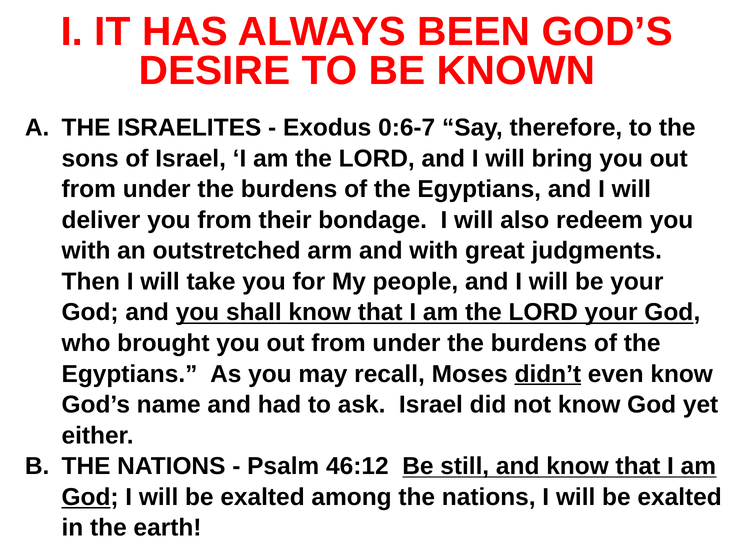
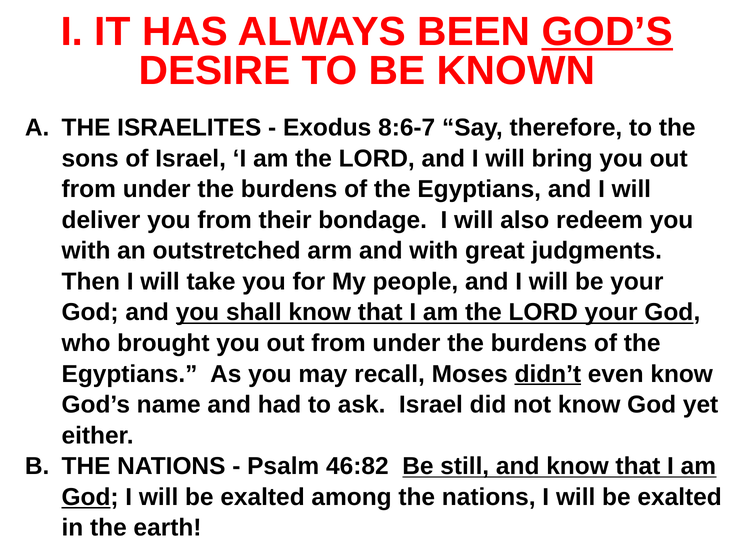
GOD’S at (607, 32) underline: none -> present
0:6-7: 0:6-7 -> 8:6-7
46:12: 46:12 -> 46:82
